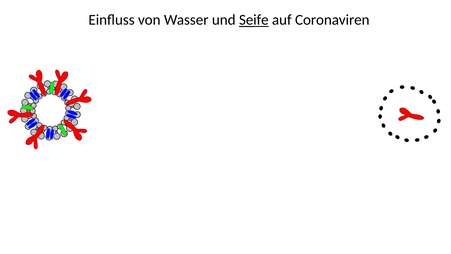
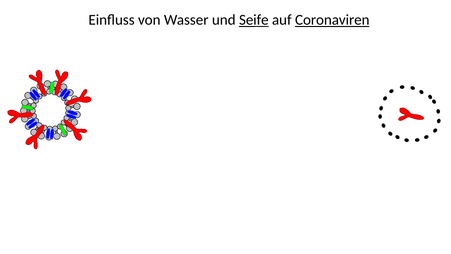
Coronaviren underline: none -> present
